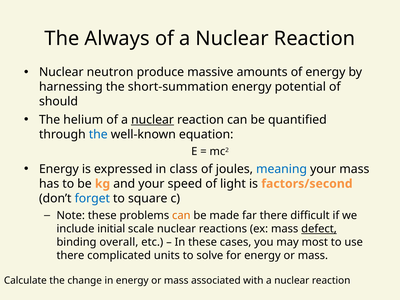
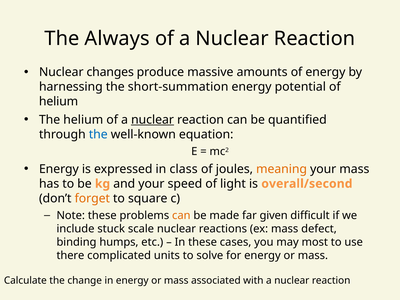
neutron: neutron -> changes
should at (58, 102): should -> helium
meaning colour: blue -> orange
factors/second: factors/second -> overall/second
forget colour: blue -> orange
far there: there -> given
initial: initial -> stuck
defect underline: present -> none
overall: overall -> humps
